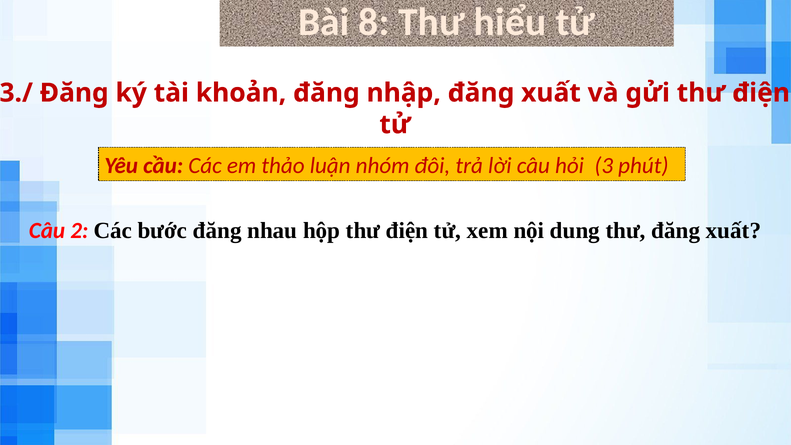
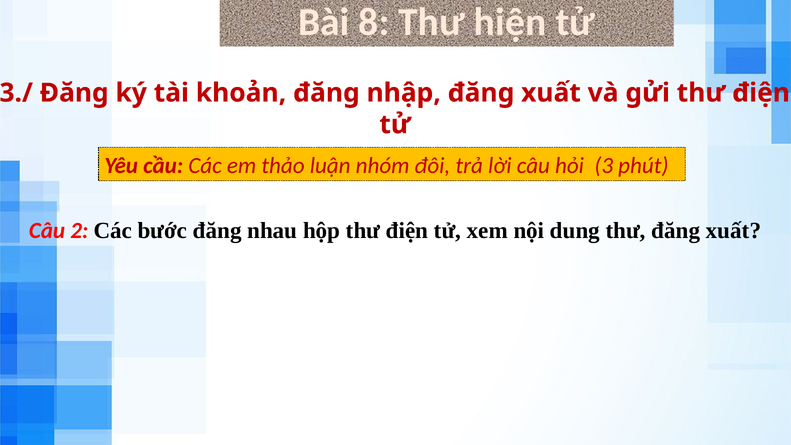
hiểu: hiểu -> hiện
